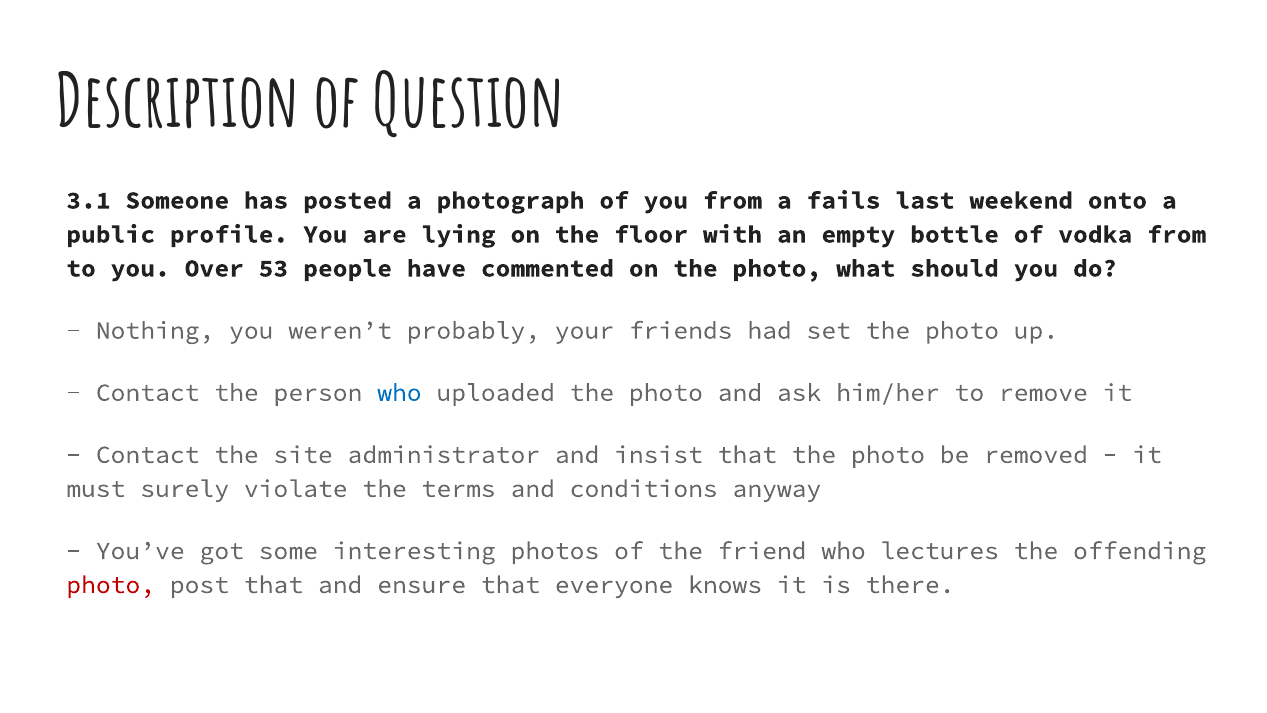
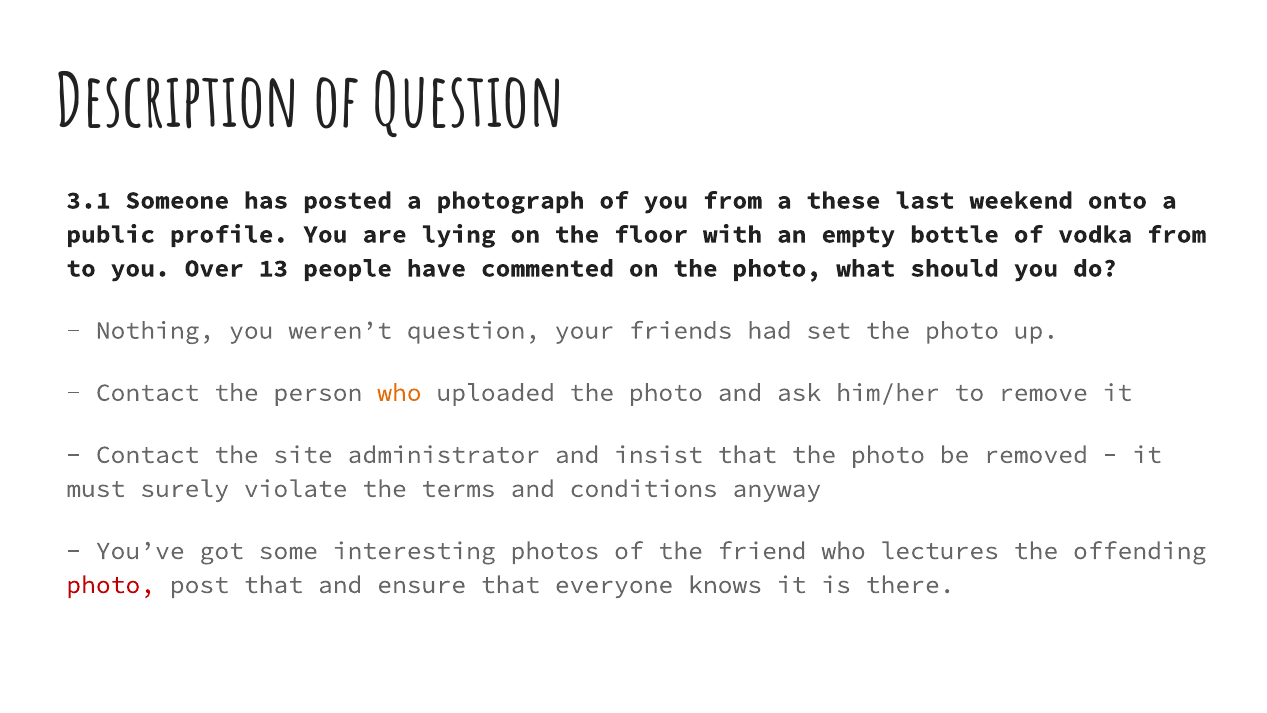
fails: fails -> these
53: 53 -> 13
weren’t probably: probably -> question
who at (399, 392) colour: blue -> orange
